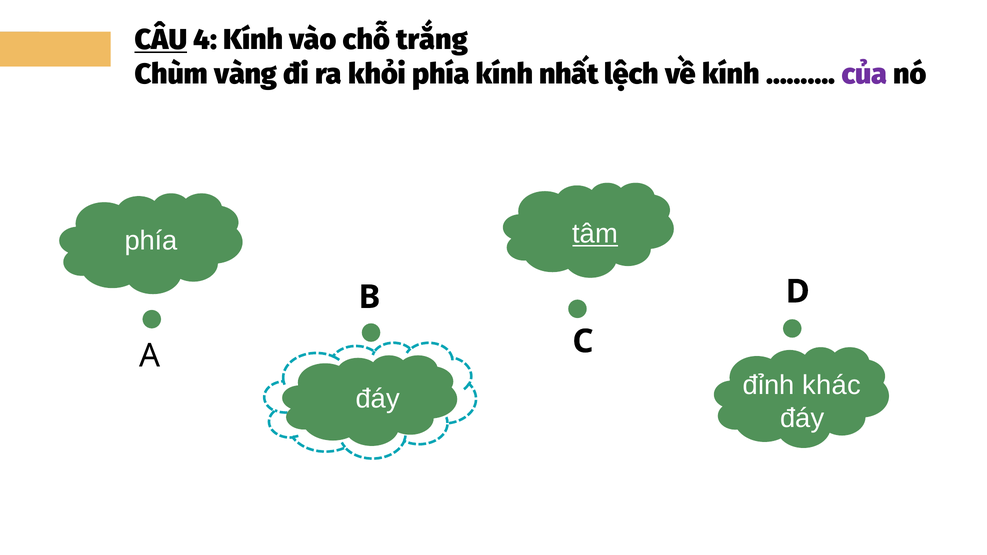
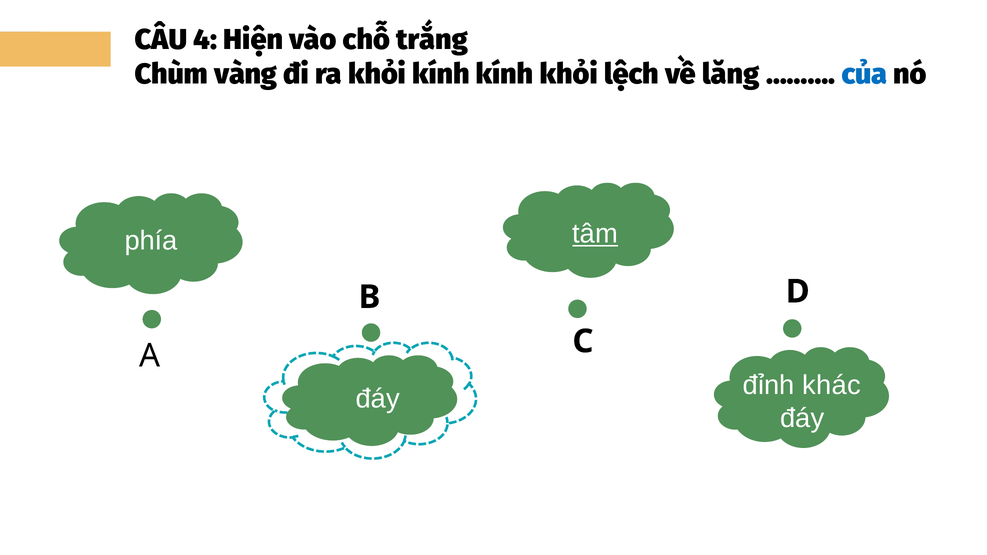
CÂU underline: present -> none
4 Kính: Kính -> Hiện
khỏi phía: phía -> kính
kính nhất: nhất -> khỏi
về kính: kính -> lăng
của colour: purple -> blue
